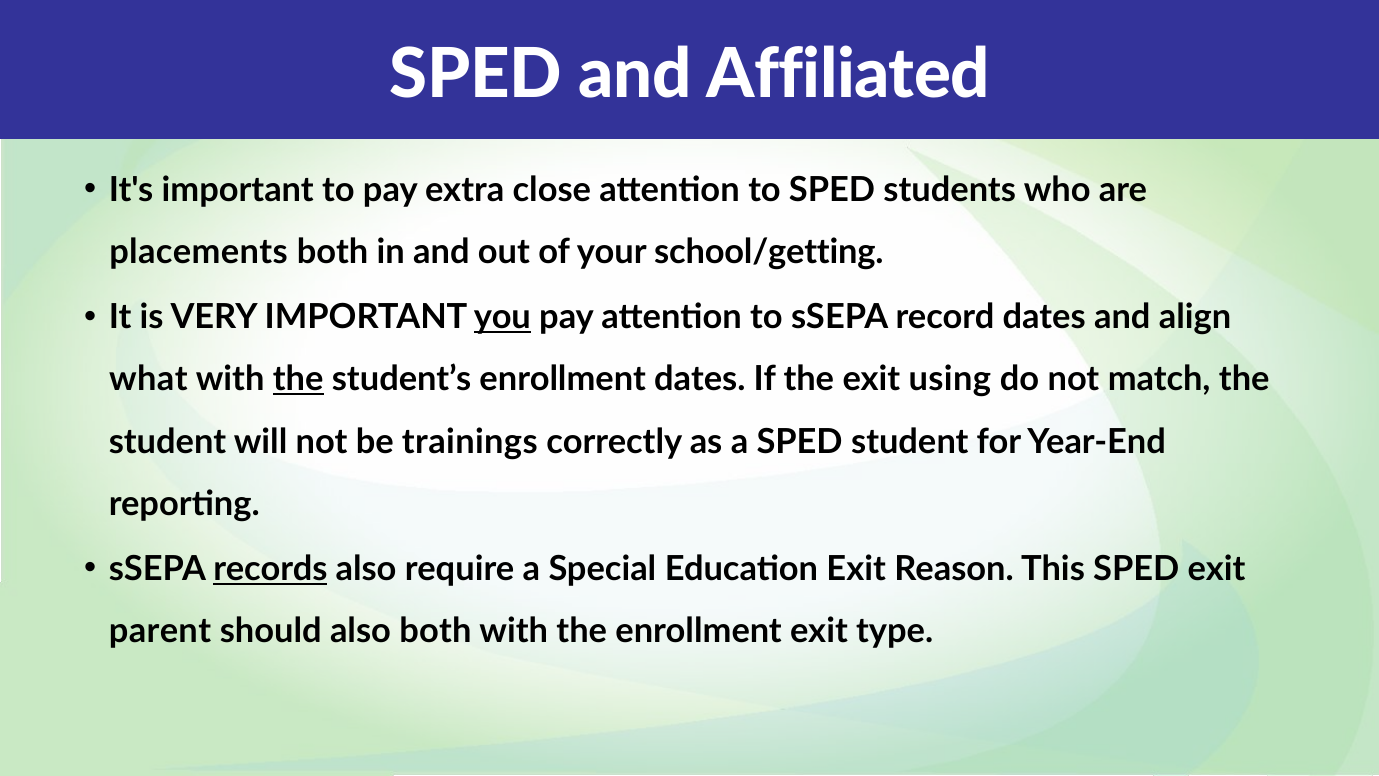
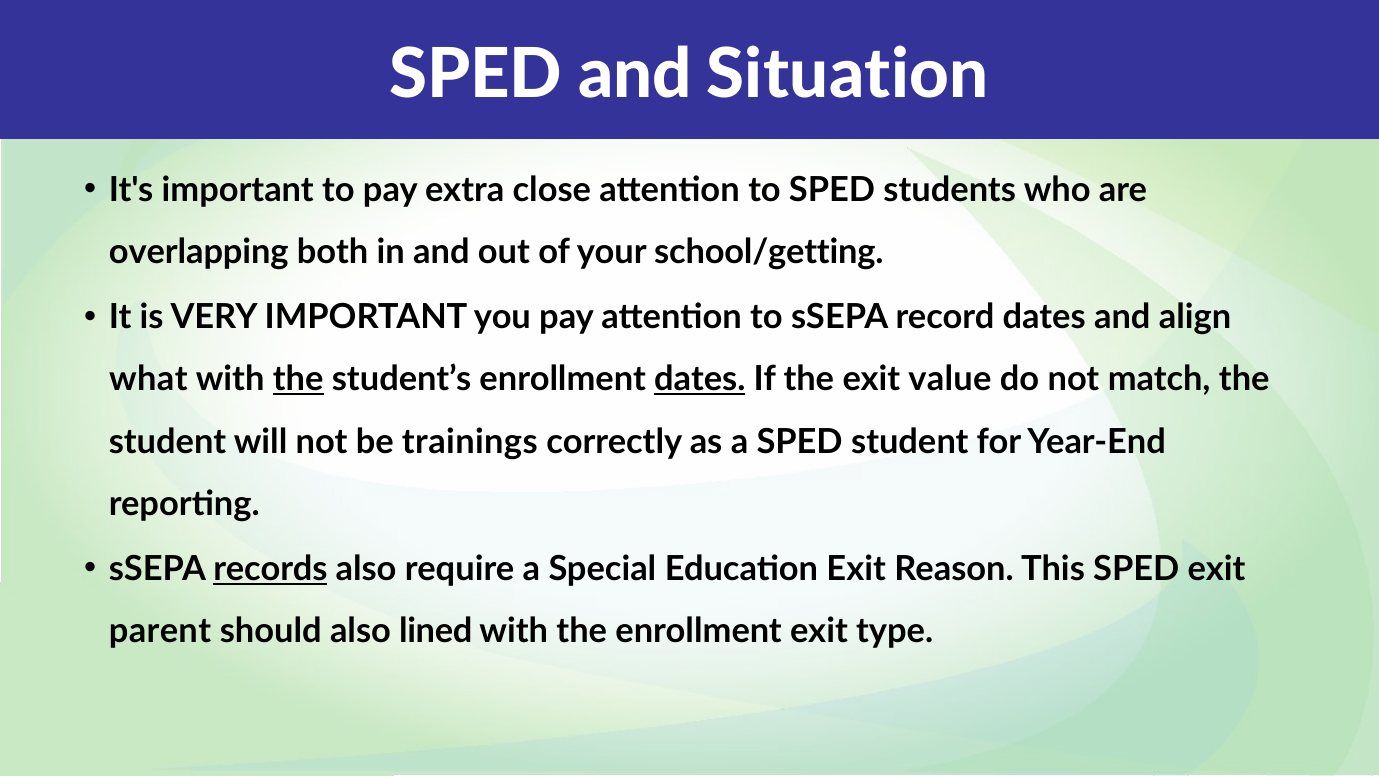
Affiliated: Affiliated -> Situation
placements: placements -> overlapping
you underline: present -> none
dates at (700, 379) underline: none -> present
using: using -> value
also both: both -> lined
